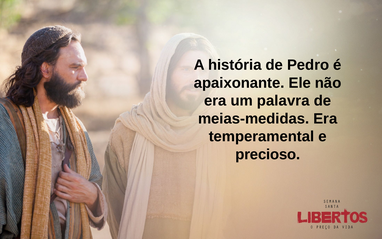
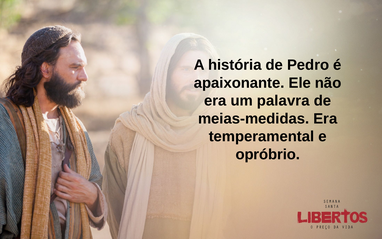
precioso: precioso -> opróbrio
